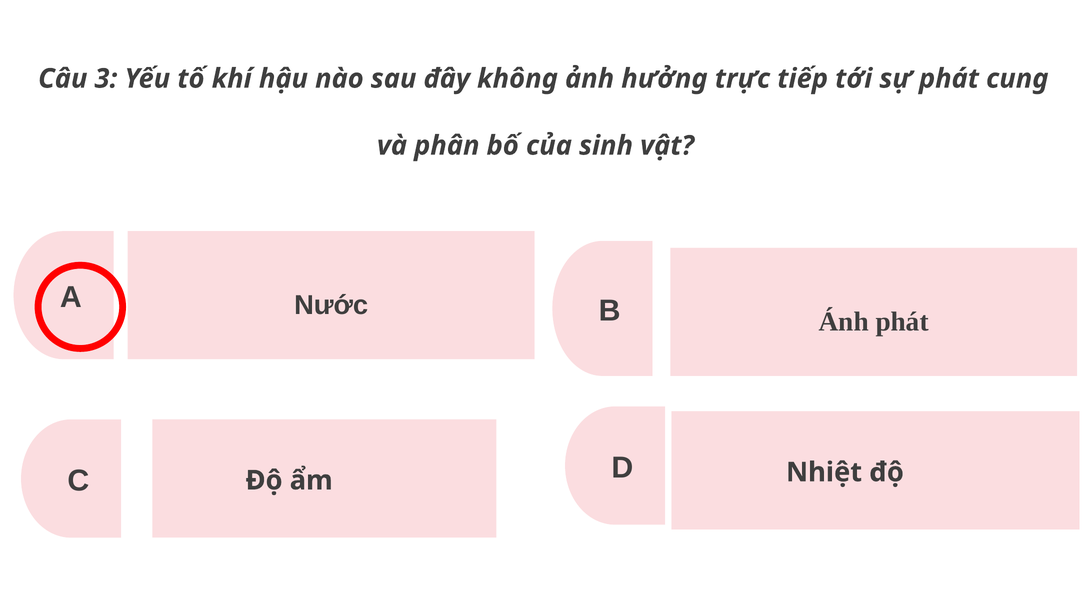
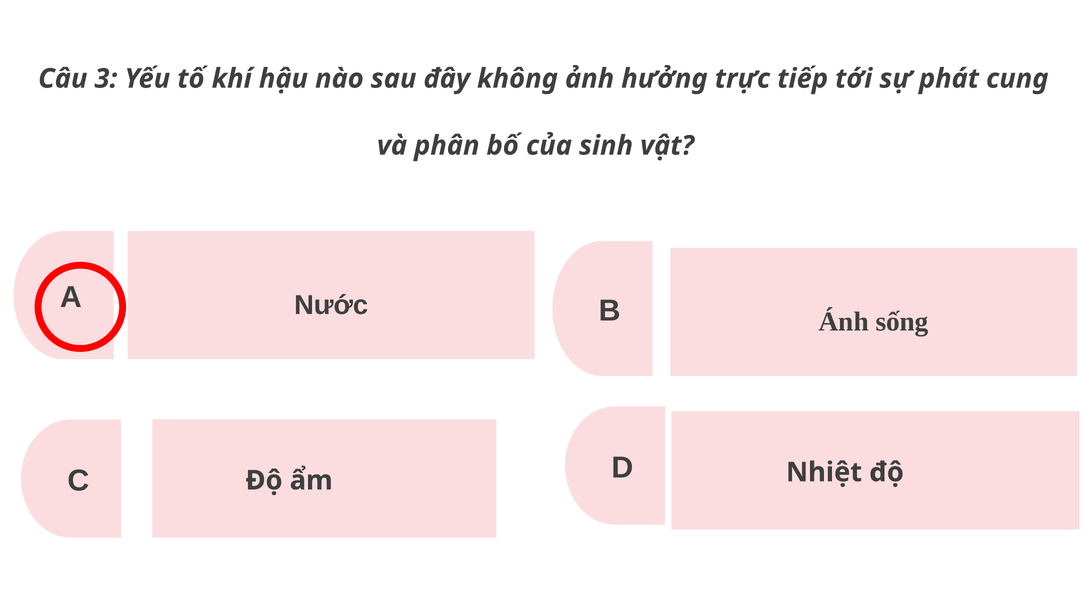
Ánh phát: phát -> sống
